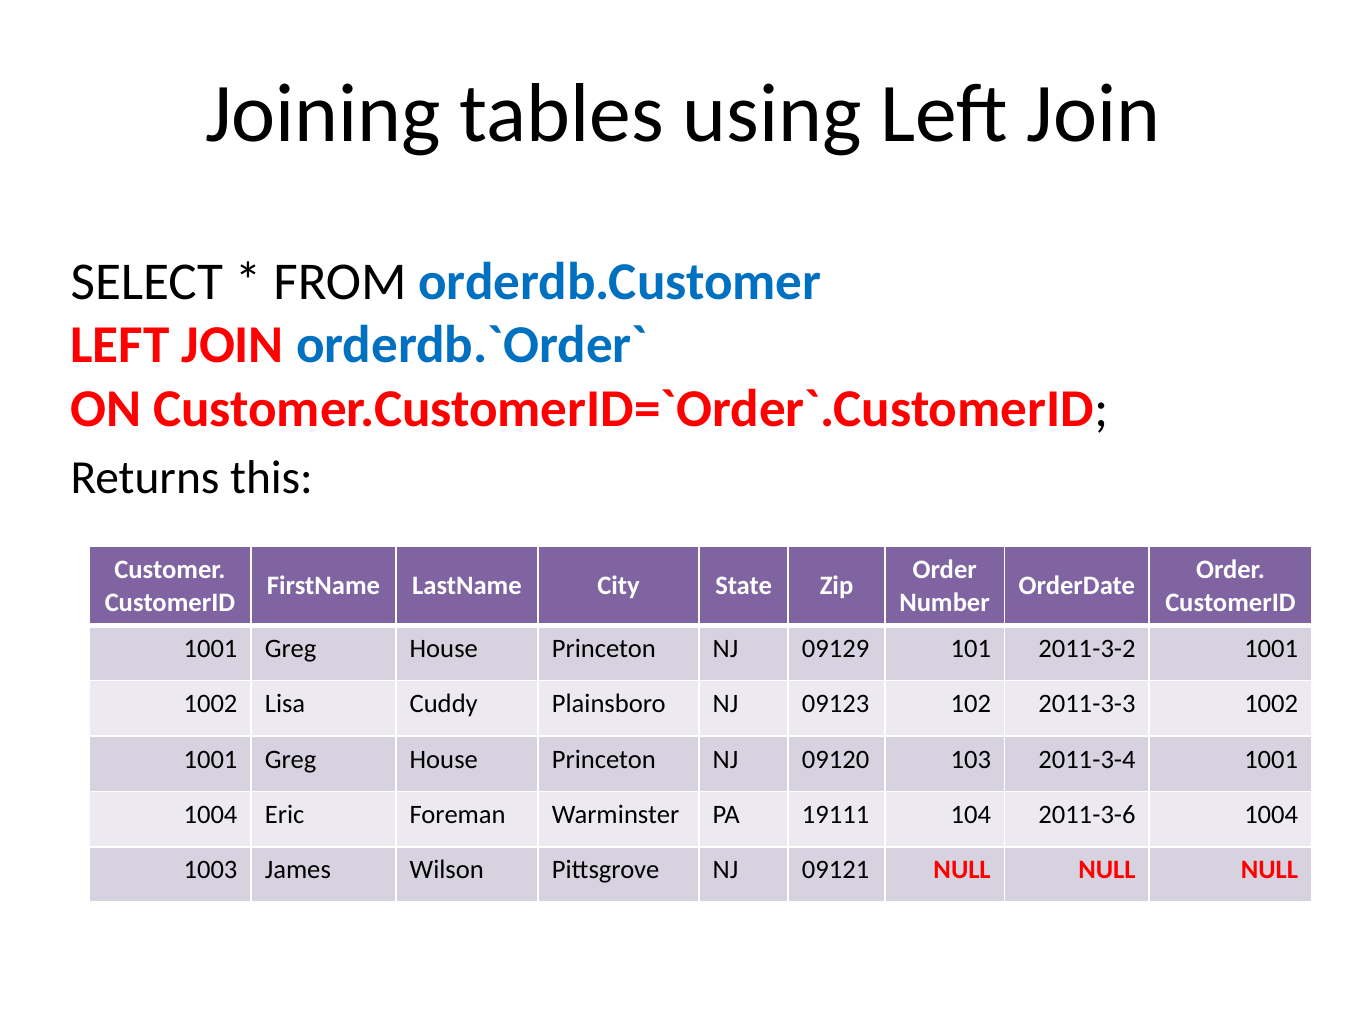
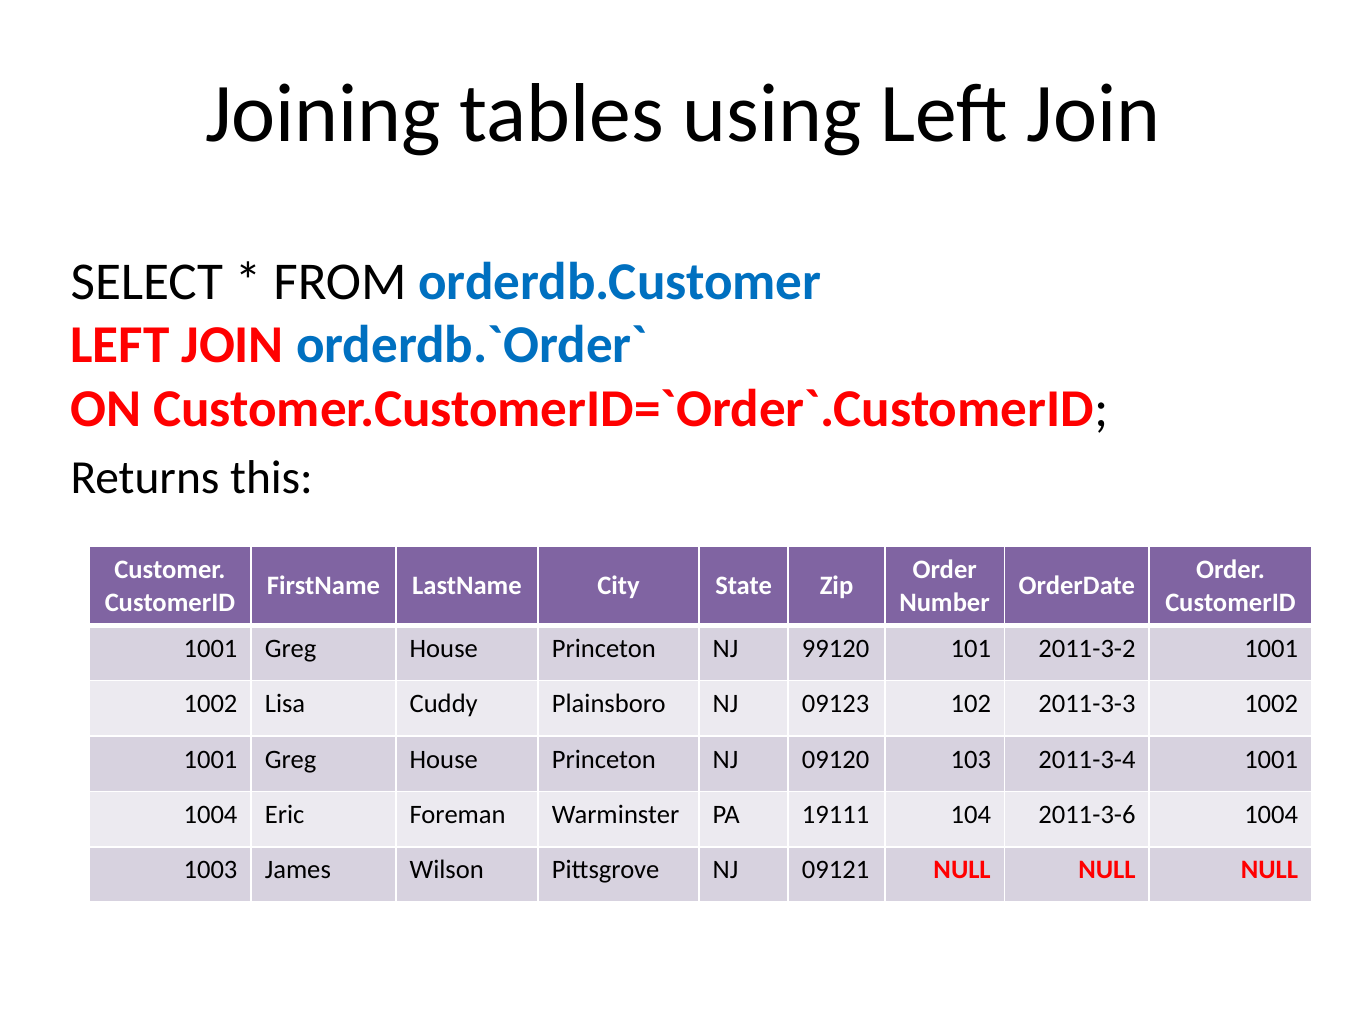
09129: 09129 -> 99120
